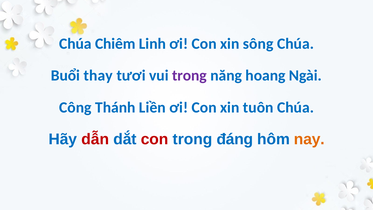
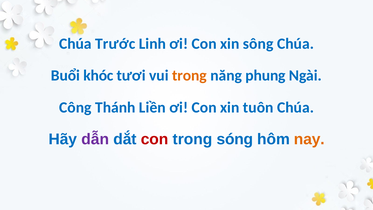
Chiêm: Chiêm -> Trước
thay: thay -> khóc
trong at (189, 75) colour: purple -> orange
hoang: hoang -> phung
dẫn colour: red -> purple
đáng: đáng -> sóng
